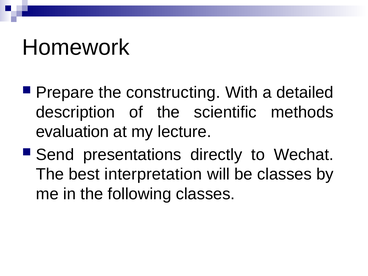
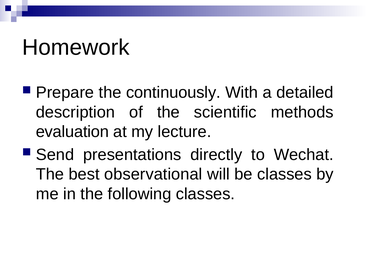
constructing: constructing -> continuously
interpretation: interpretation -> observational
